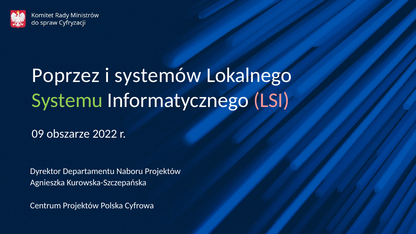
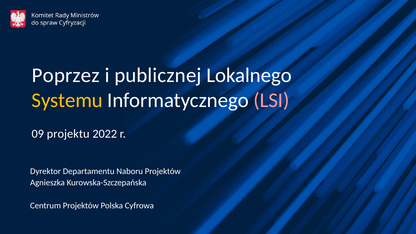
systemów: systemów -> publicznej
Systemu colour: light green -> yellow
obszarze: obszarze -> projektu
